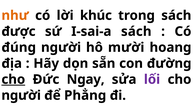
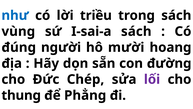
như colour: orange -> blue
khúc: khúc -> triều
được: được -> vùng
cho at (13, 79) underline: present -> none
Ngay: Ngay -> Chép
người at (21, 95): người -> thung
